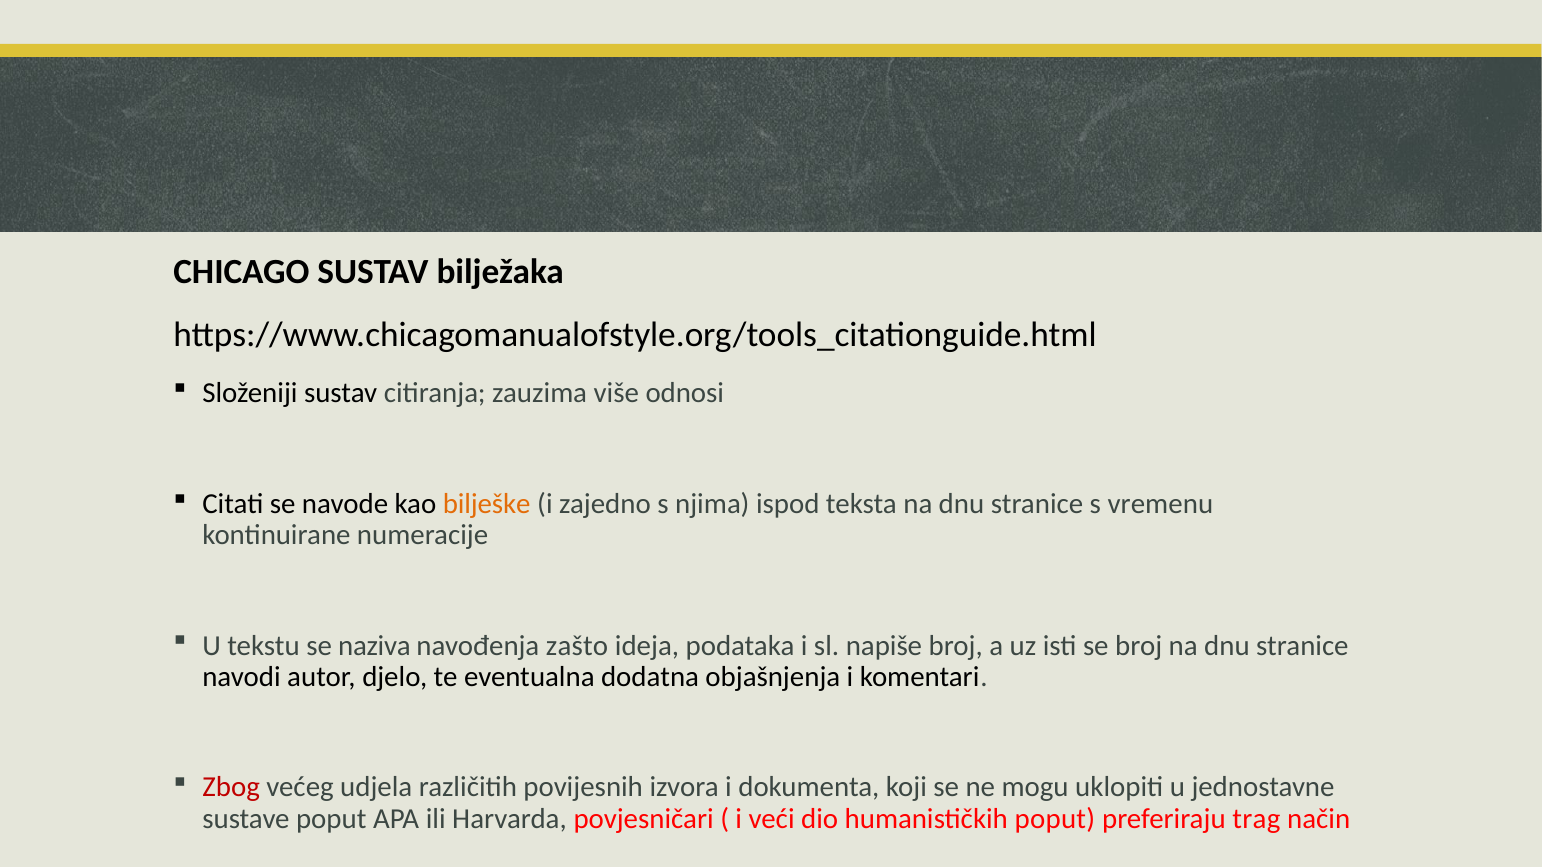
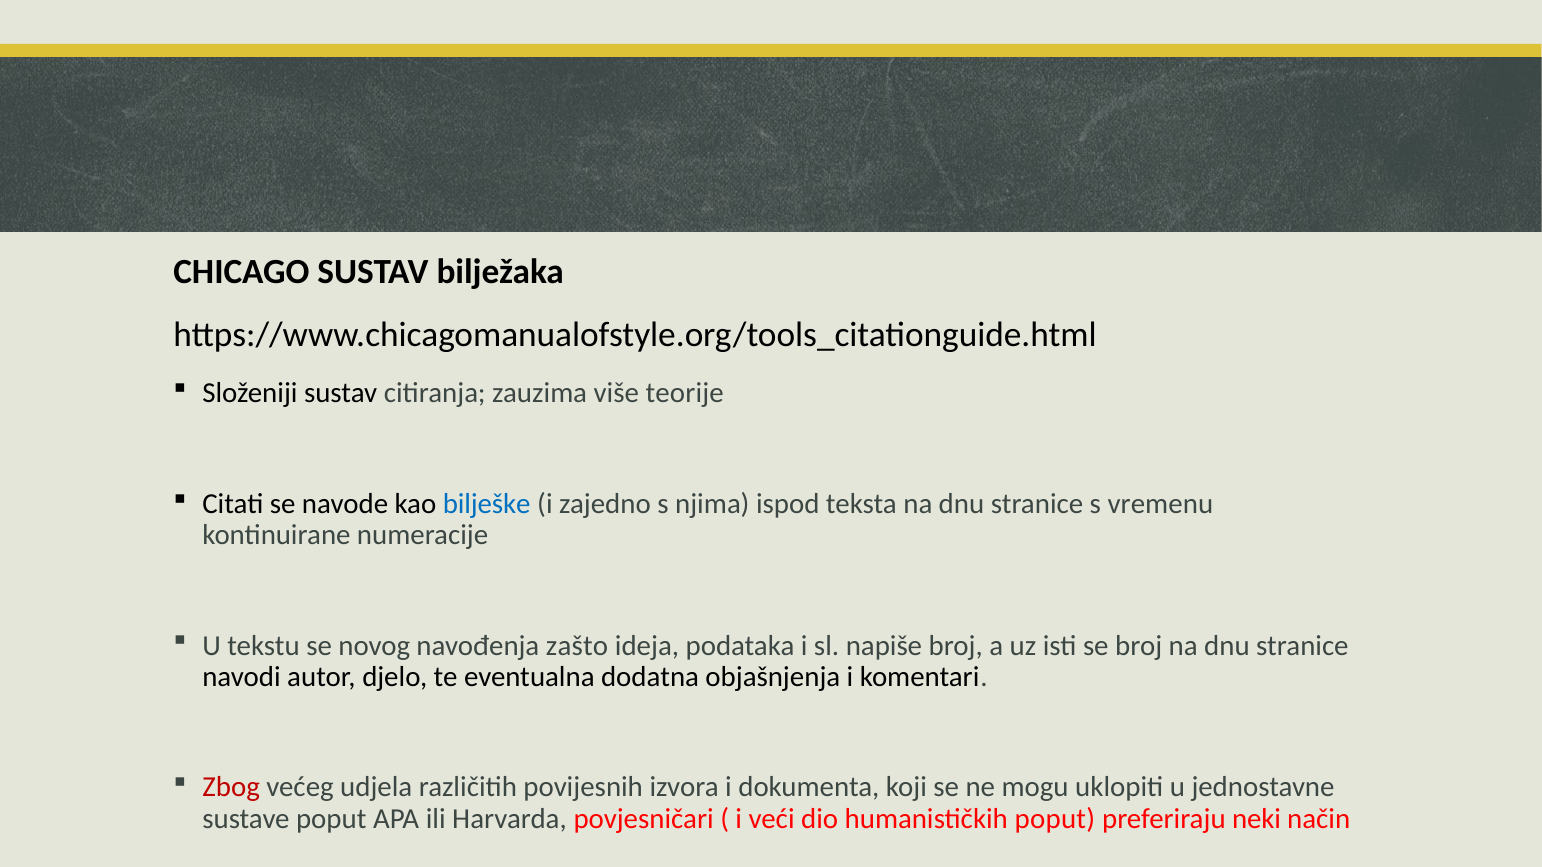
odnosi: odnosi -> teorije
bilješke colour: orange -> blue
naziva: naziva -> novog
trag: trag -> neki
